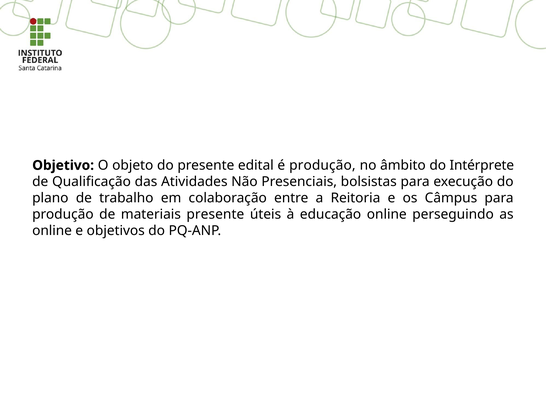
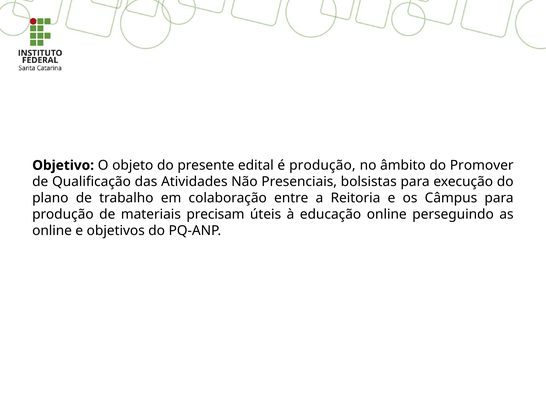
Intérprete: Intérprete -> Promover
materiais presente: presente -> precisam
